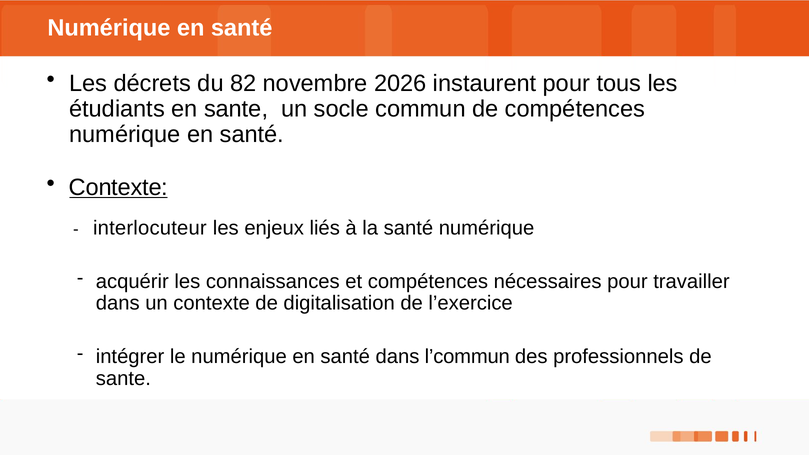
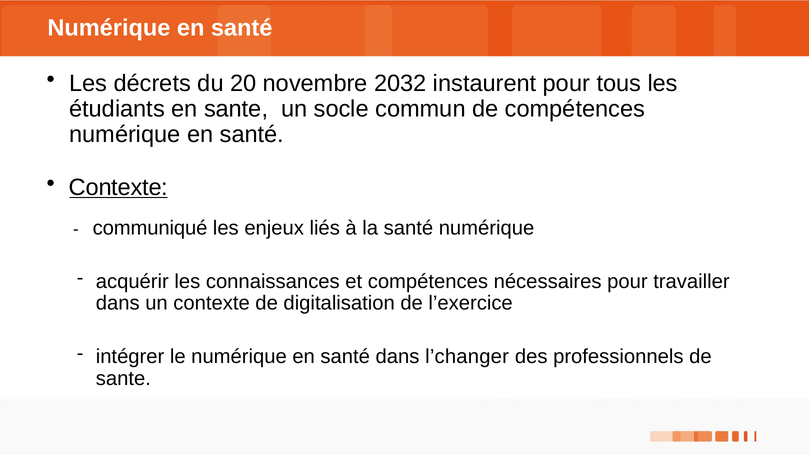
82: 82 -> 20
2026: 2026 -> 2032
interlocuteur: interlocuteur -> communiqué
l’commun: l’commun -> l’changer
